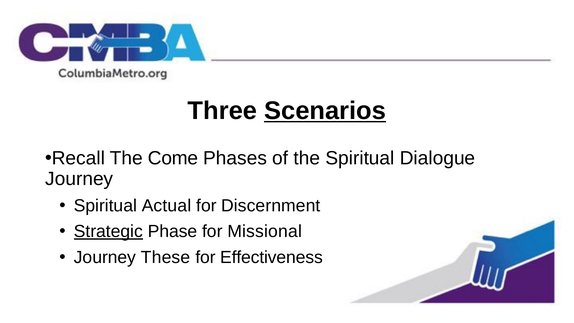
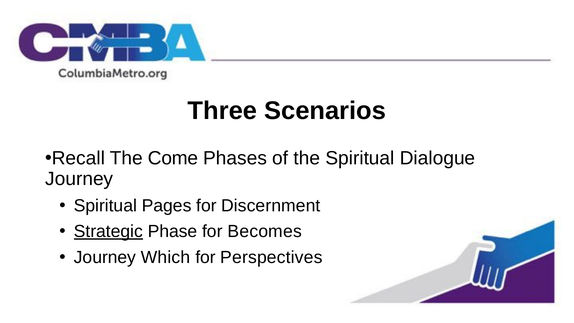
Scenarios underline: present -> none
Actual: Actual -> Pages
Missional: Missional -> Becomes
These: These -> Which
Effectiveness: Effectiveness -> Perspectives
